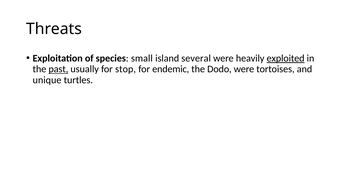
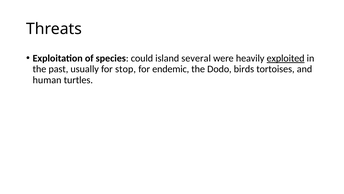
small: small -> could
past underline: present -> none
Dodo were: were -> birds
unique: unique -> human
